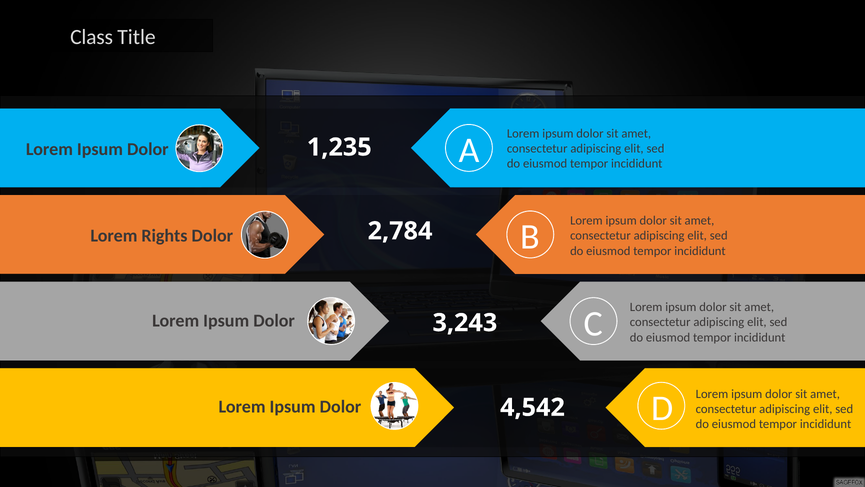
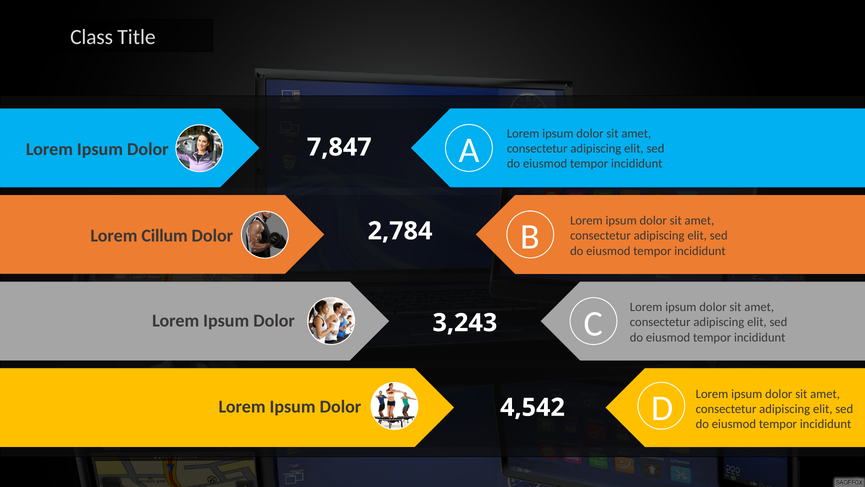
1,235: 1,235 -> 7,847
Rights: Rights -> Cillum
